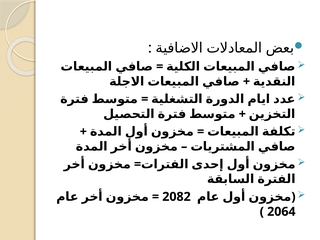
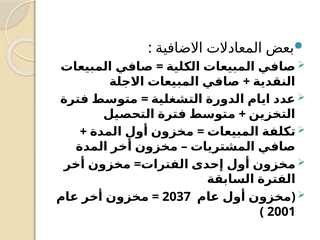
2082: 2082 -> 2037
2064: 2064 -> 2001
